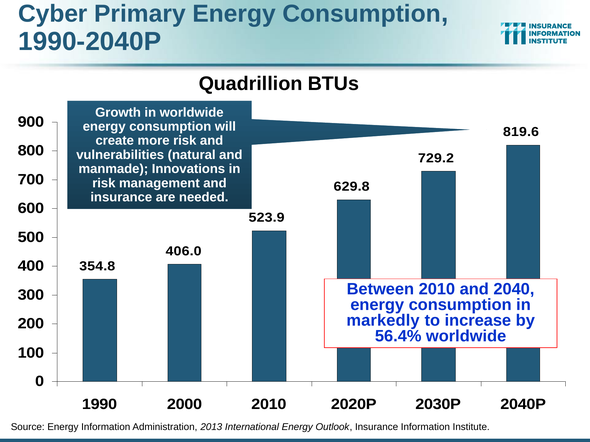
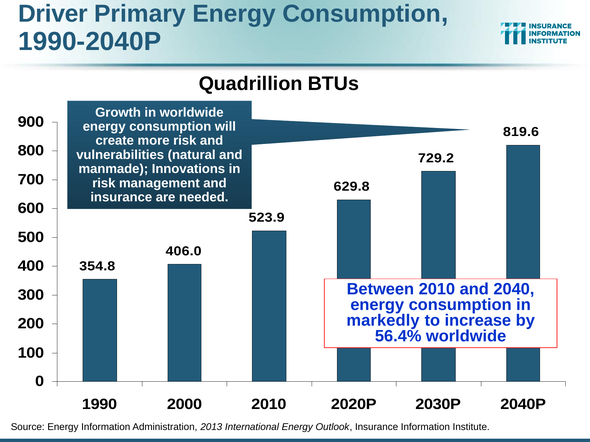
Cyber: Cyber -> Driver
